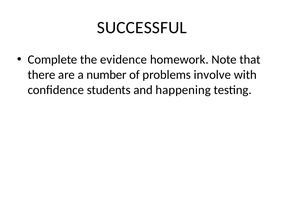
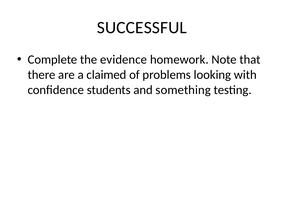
number: number -> claimed
involve: involve -> looking
happening: happening -> something
